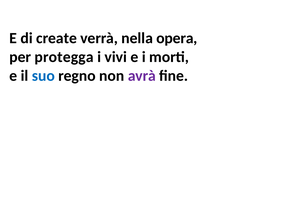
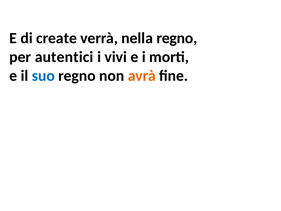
nella opera: opera -> regno
protegga: protegga -> autentici
avrà colour: purple -> orange
